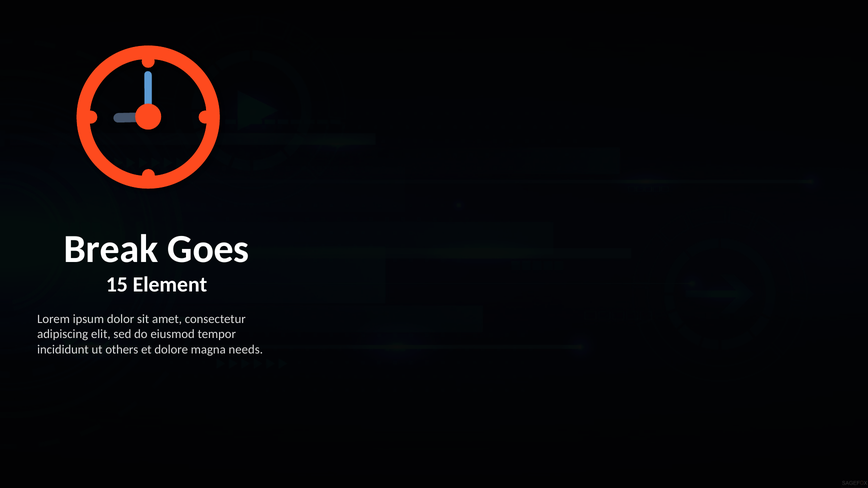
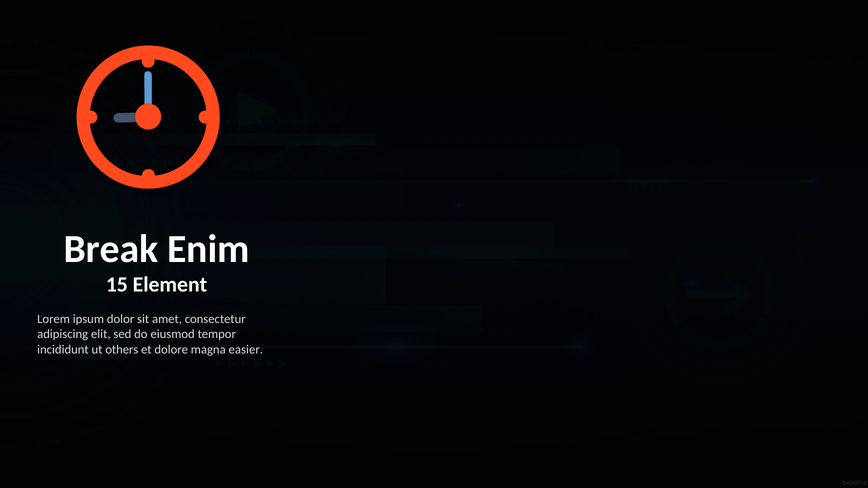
Goes: Goes -> Enim
needs: needs -> easier
